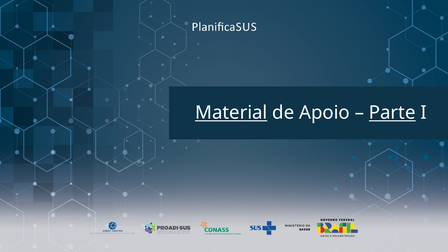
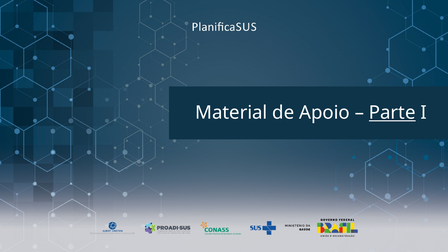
Material underline: present -> none
